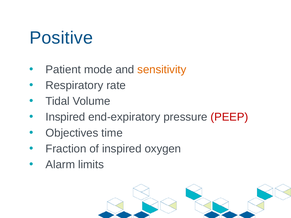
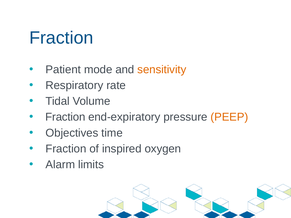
Positive at (61, 38): Positive -> Fraction
Inspired at (65, 117): Inspired -> Fraction
PEEP colour: red -> orange
